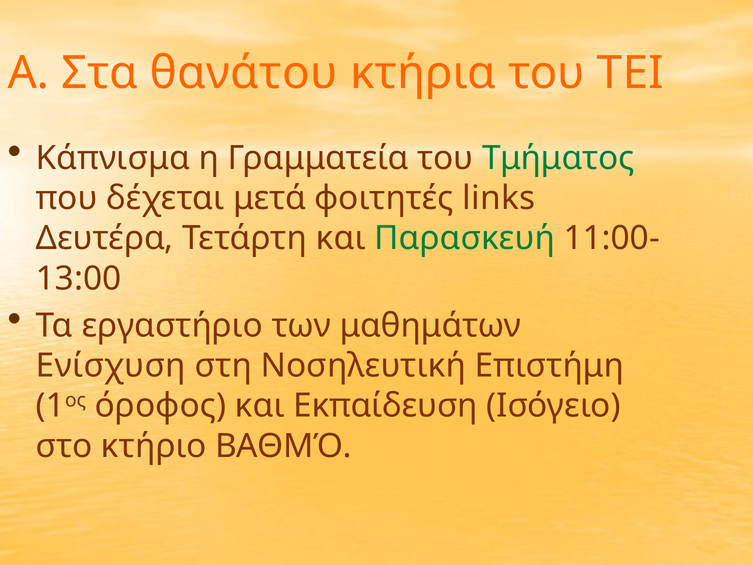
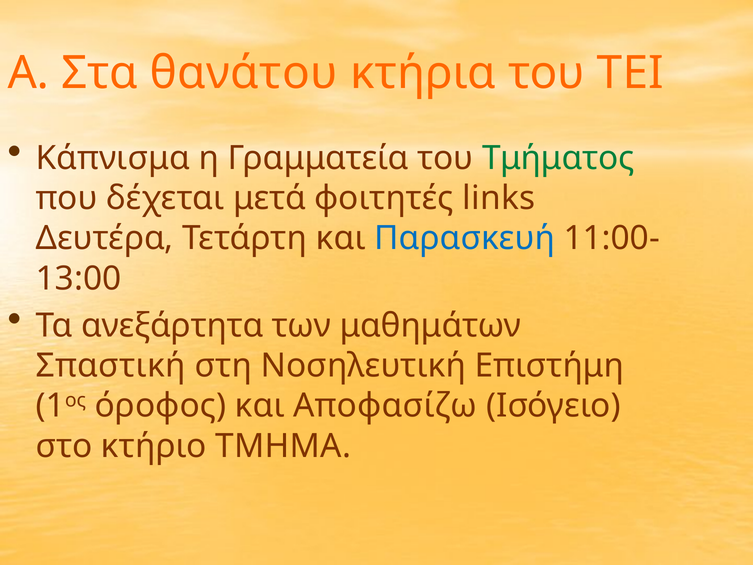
Παρασκευή colour: green -> blue
εργαστήριο: εργαστήριο -> ανεξάρτητα
Ενίσχυση: Ενίσχυση -> Σπαστική
Εκπαίδευση: Εκπαίδευση -> Αποφασίζω
ΒΑΘΜΌ: ΒΑΘΜΌ -> ΤΜΗΜΑ
